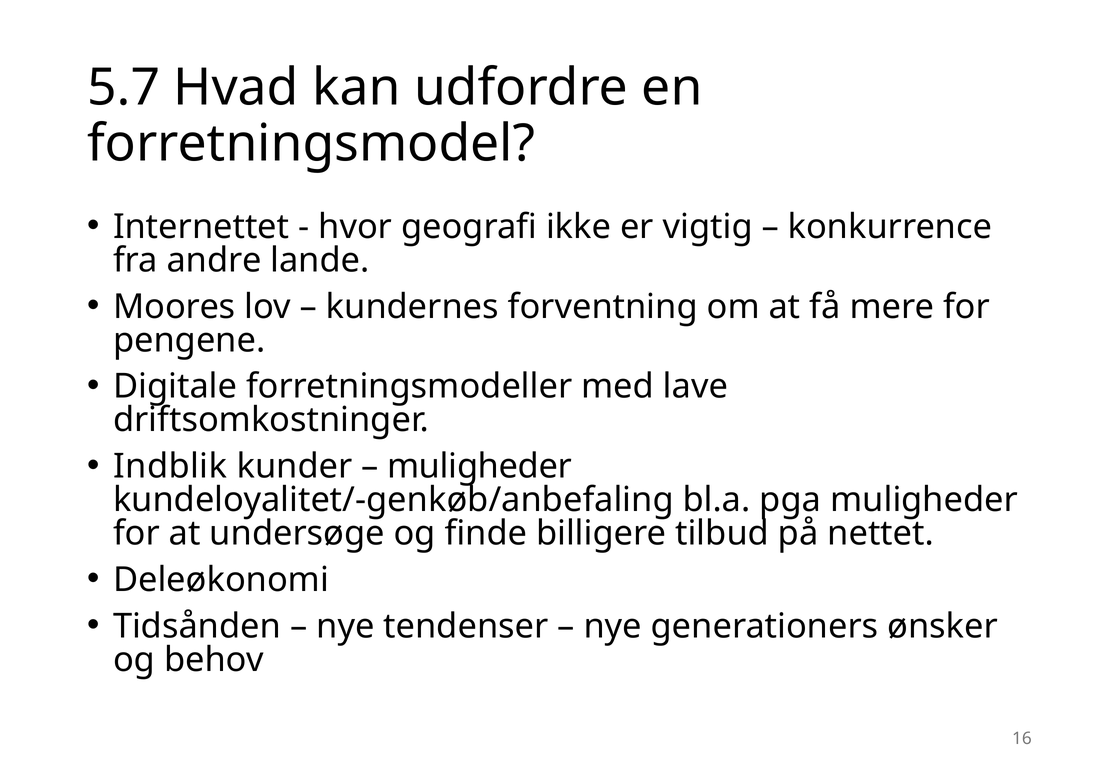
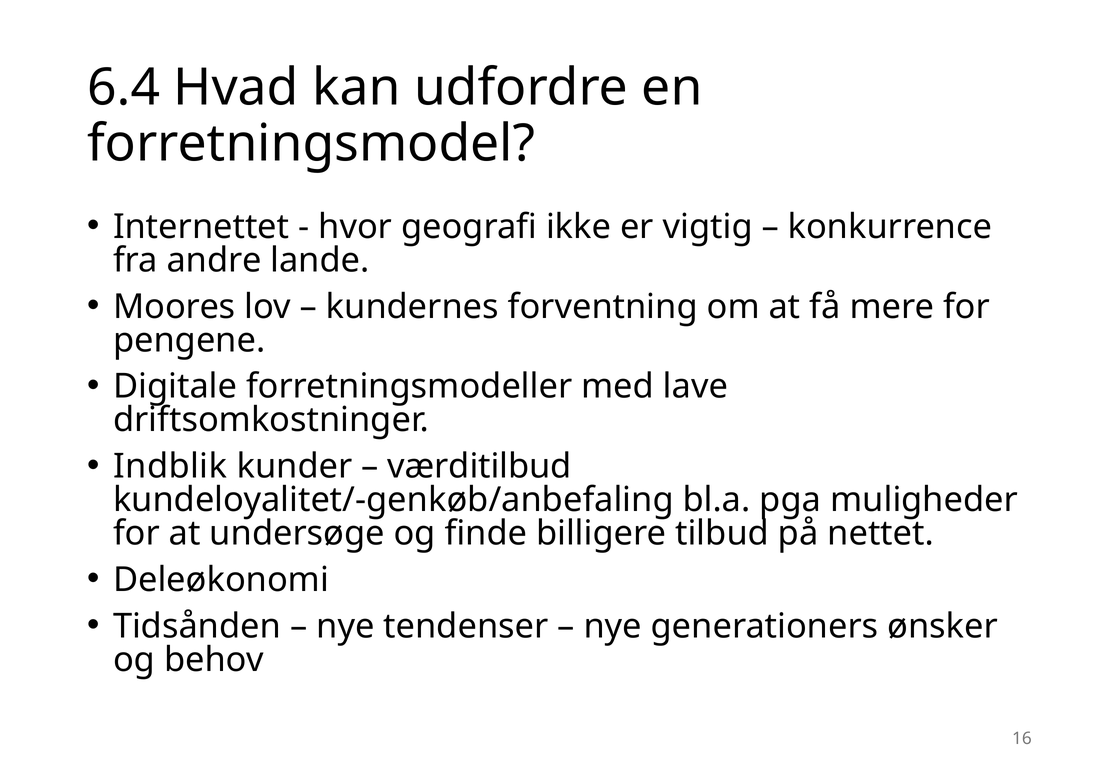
5.7: 5.7 -> 6.4
muligheder at (480, 466): muligheder -> værditilbud
